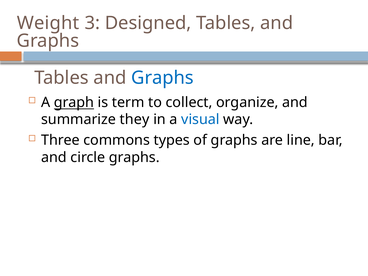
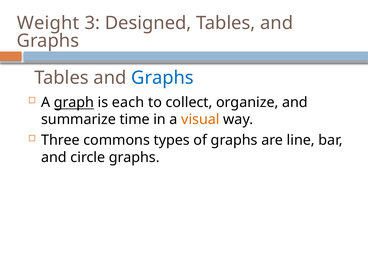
term: term -> each
they: they -> time
visual colour: blue -> orange
